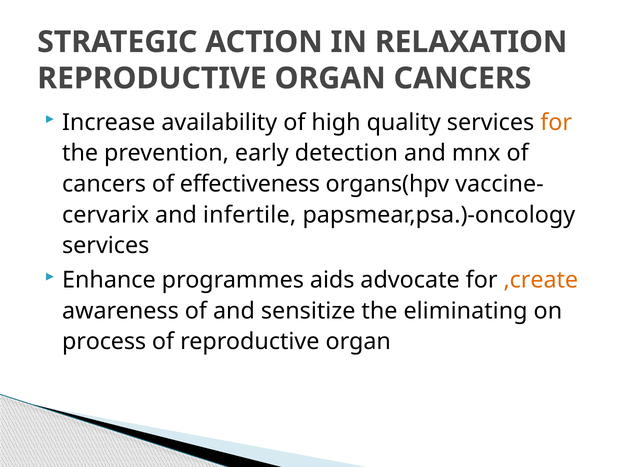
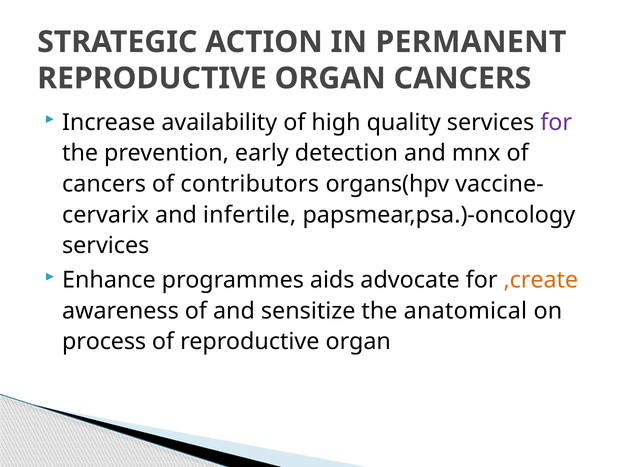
RELAXATION: RELAXATION -> PERMANENT
for at (556, 122) colour: orange -> purple
effectiveness: effectiveness -> contributors
eliminating: eliminating -> anatomical
